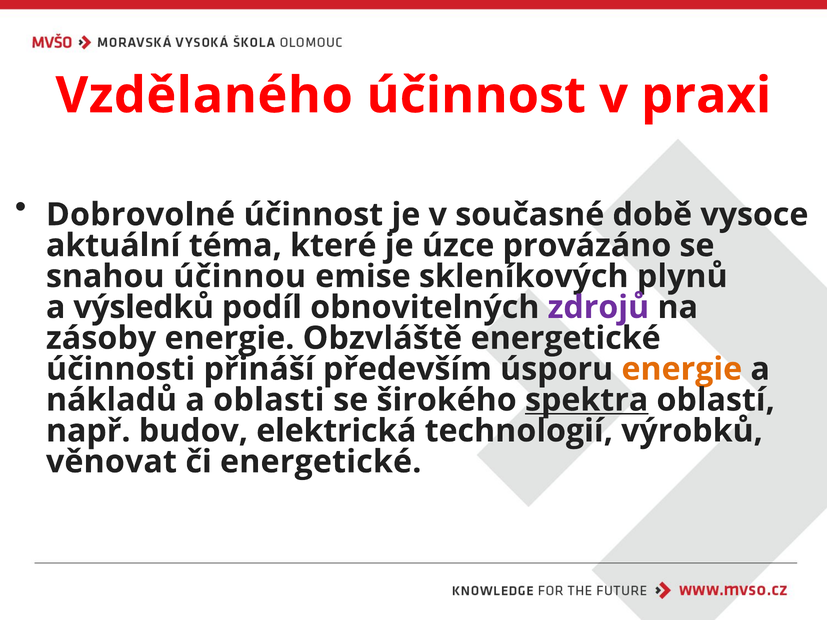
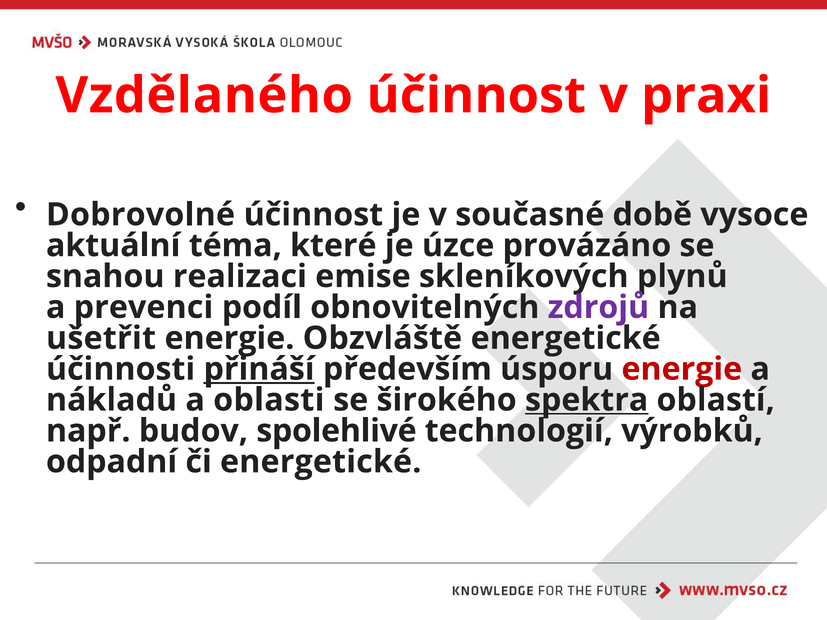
účinnou: účinnou -> realizaci
výsledků: výsledků -> prevenci
zásoby: zásoby -> ušetřit
přináší underline: none -> present
energie at (682, 369) colour: orange -> red
elektrická: elektrická -> spolehlivé
věnovat: věnovat -> odpadní
